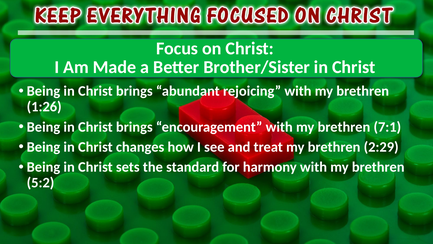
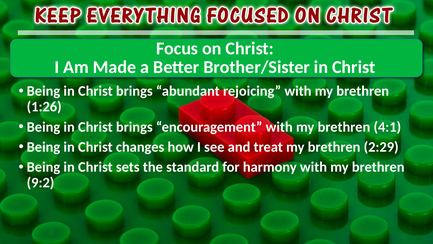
7:1: 7:1 -> 4:1
5:2: 5:2 -> 9:2
